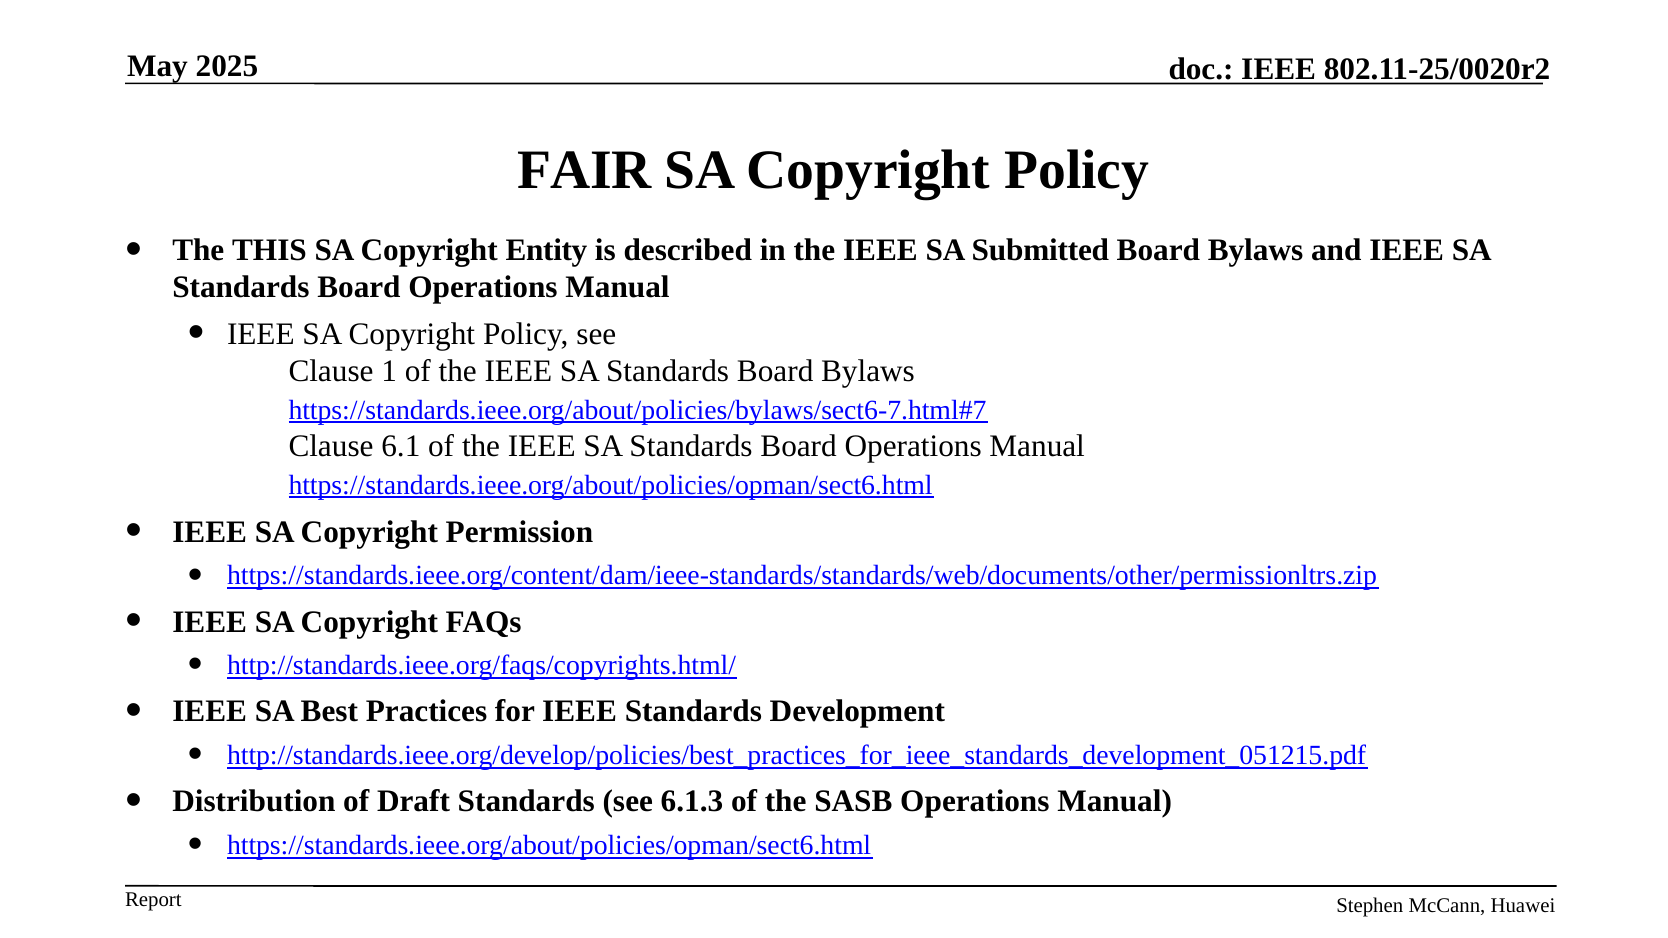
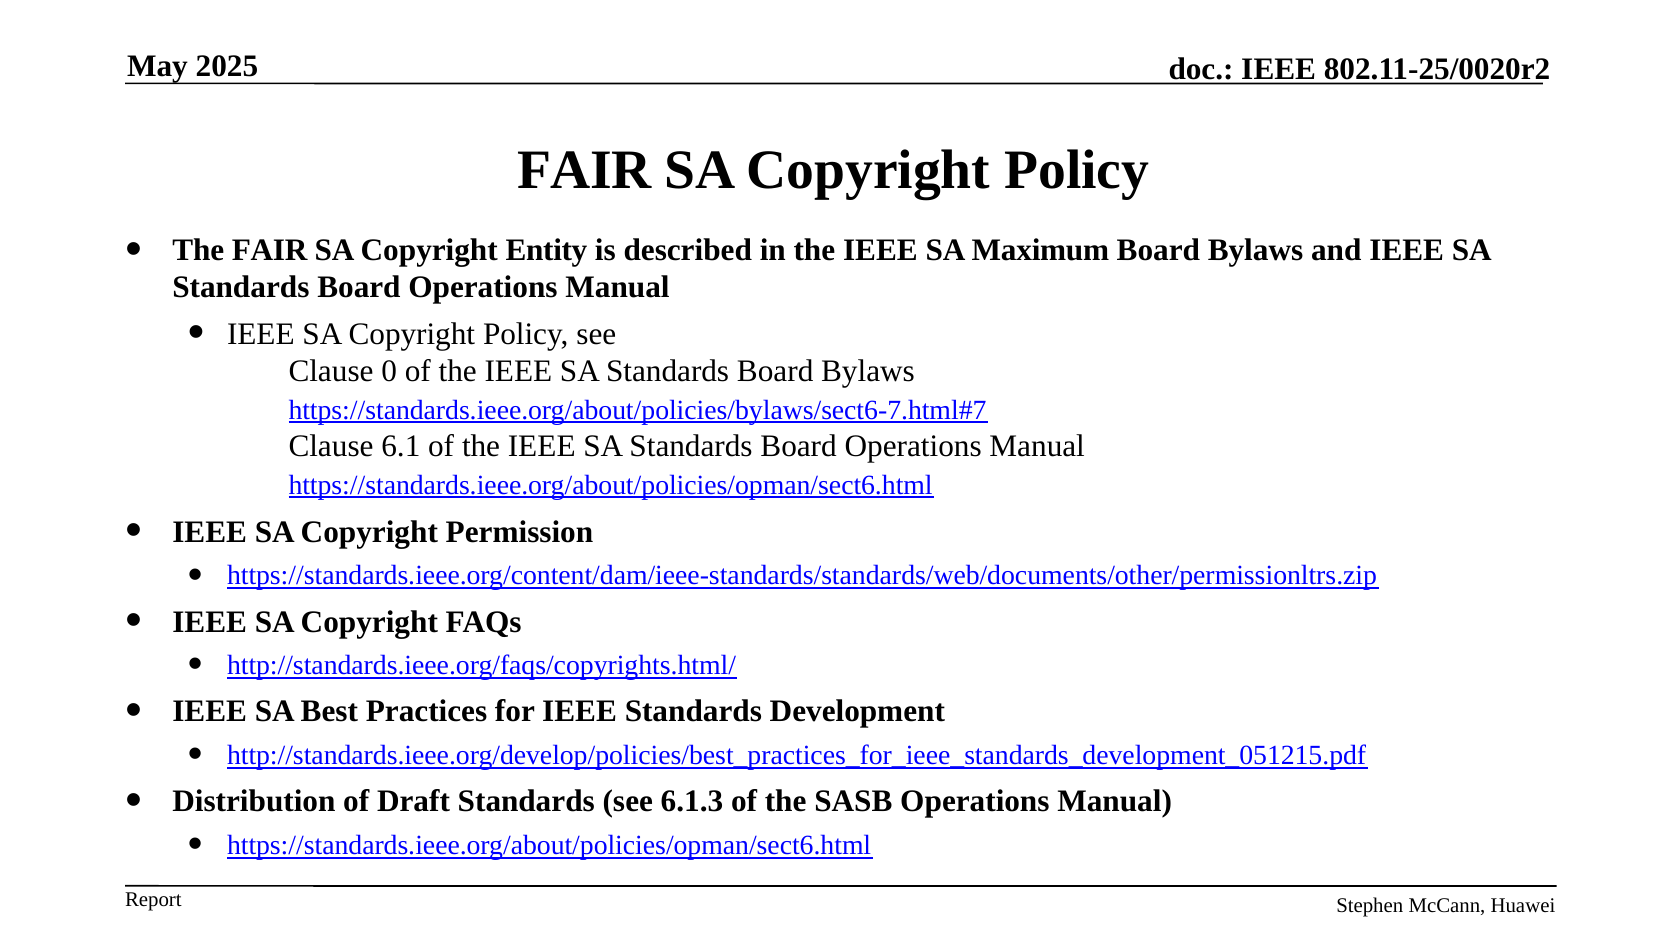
The THIS: THIS -> FAIR
Submitted: Submitted -> Maximum
1: 1 -> 0
